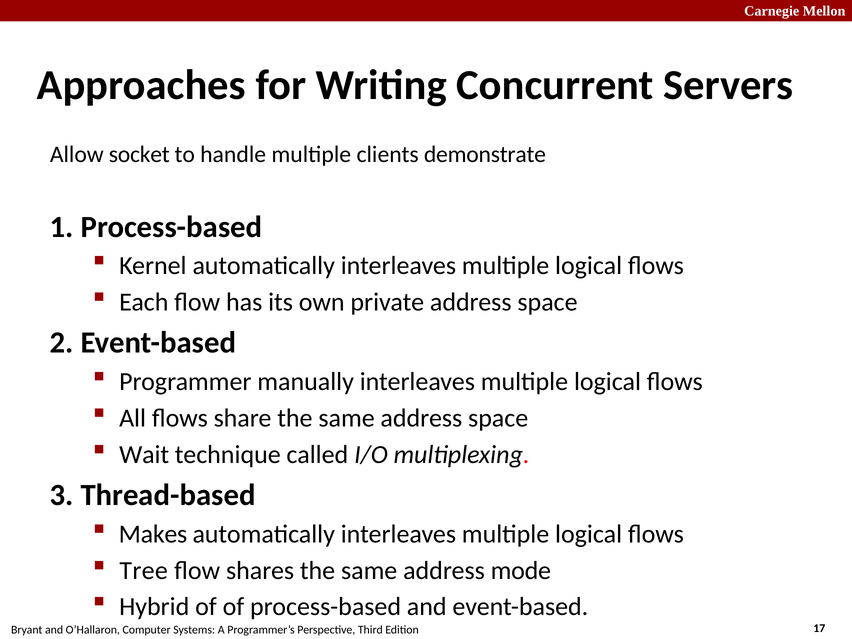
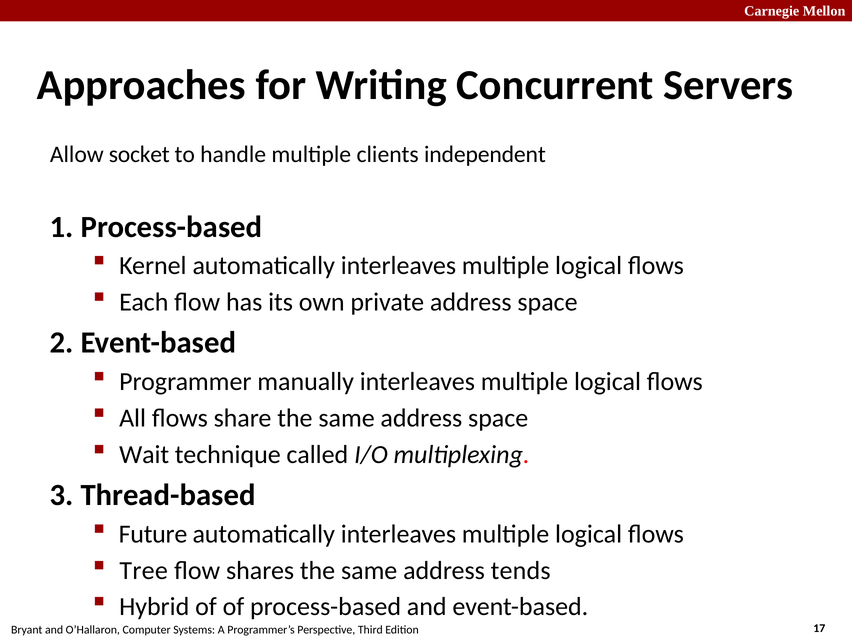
demonstrate: demonstrate -> independent
Makes: Makes -> Future
mode: mode -> tends
